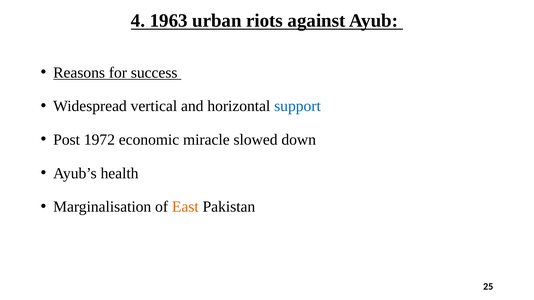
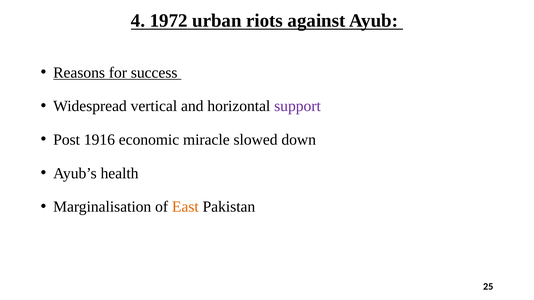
1963: 1963 -> 1972
support colour: blue -> purple
1972: 1972 -> 1916
